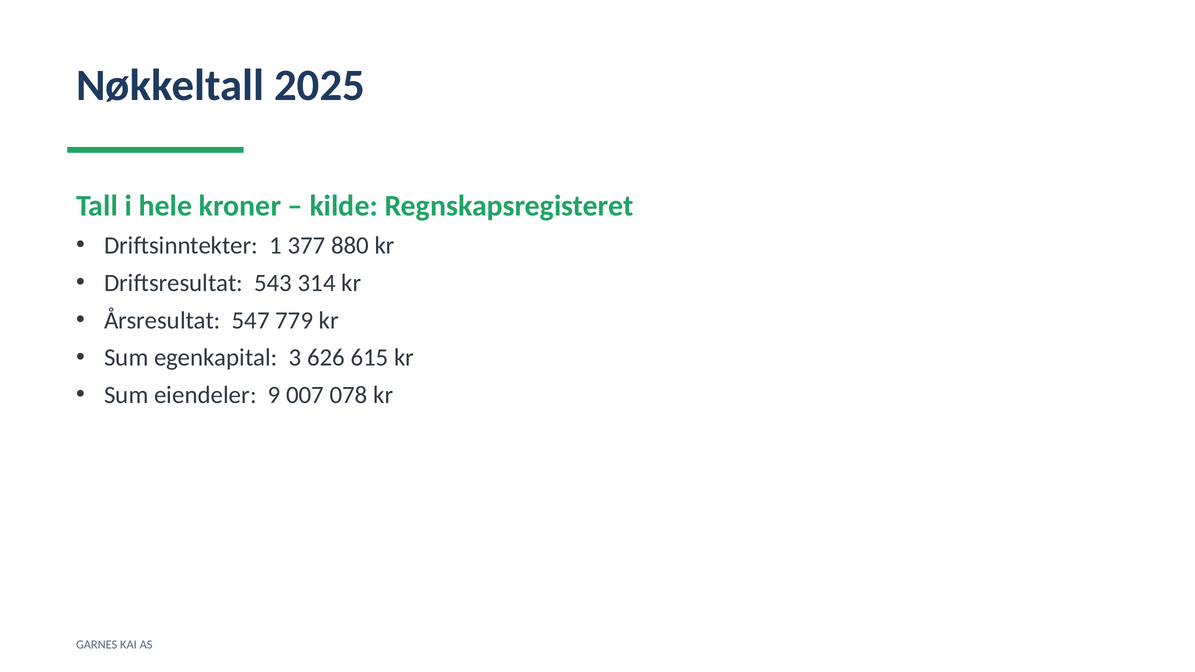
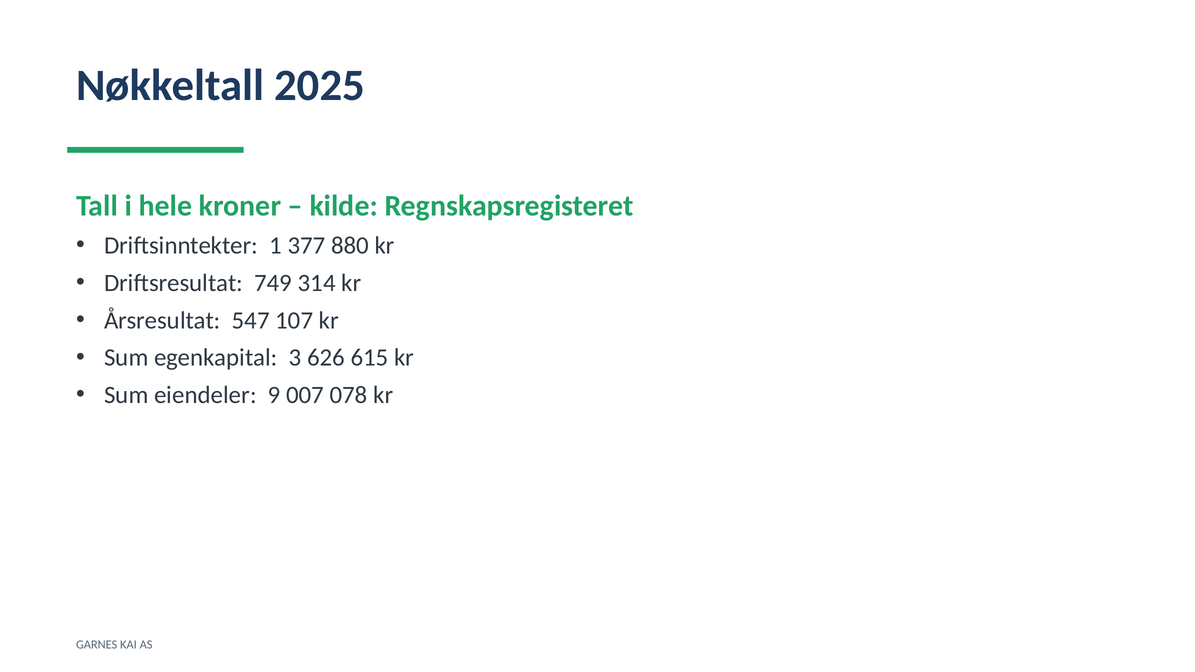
543: 543 -> 749
779: 779 -> 107
